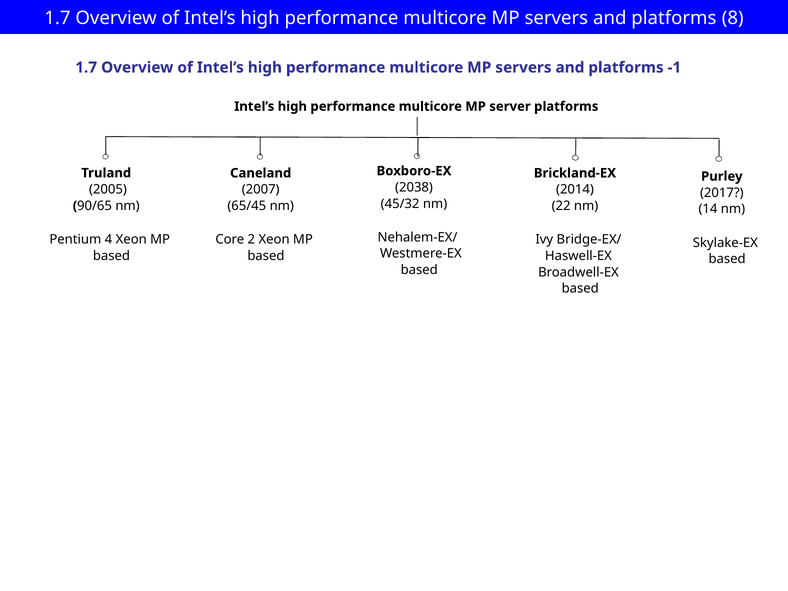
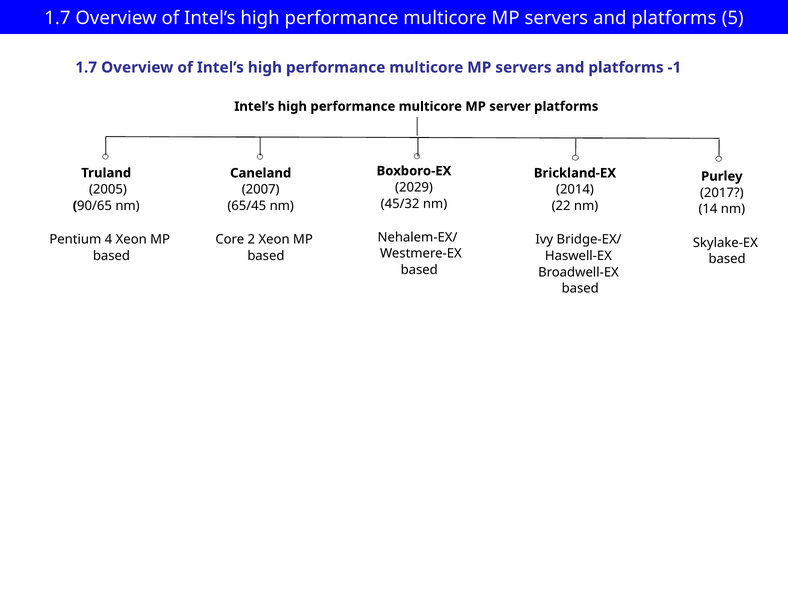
8: 8 -> 5
2038: 2038 -> 2029
